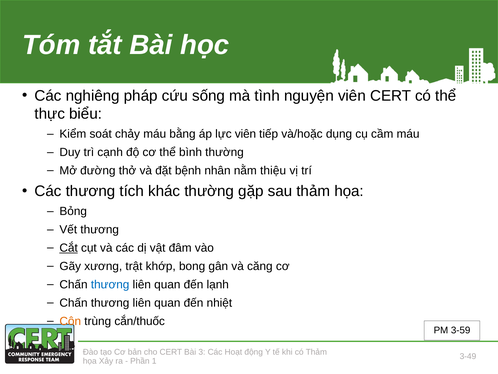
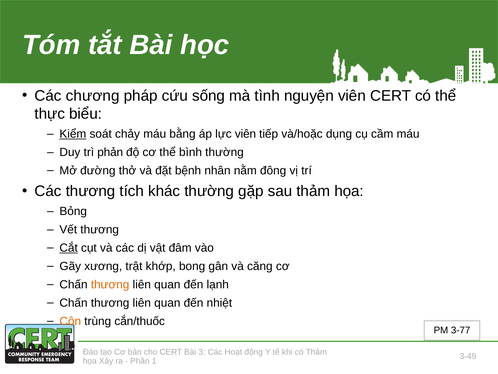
nghiêng: nghiêng -> chương
Kiểm underline: none -> present
cạnh: cạnh -> phản
thiệu: thiệu -> đông
thương at (110, 284) colour: blue -> orange
3-59: 3-59 -> 3-77
